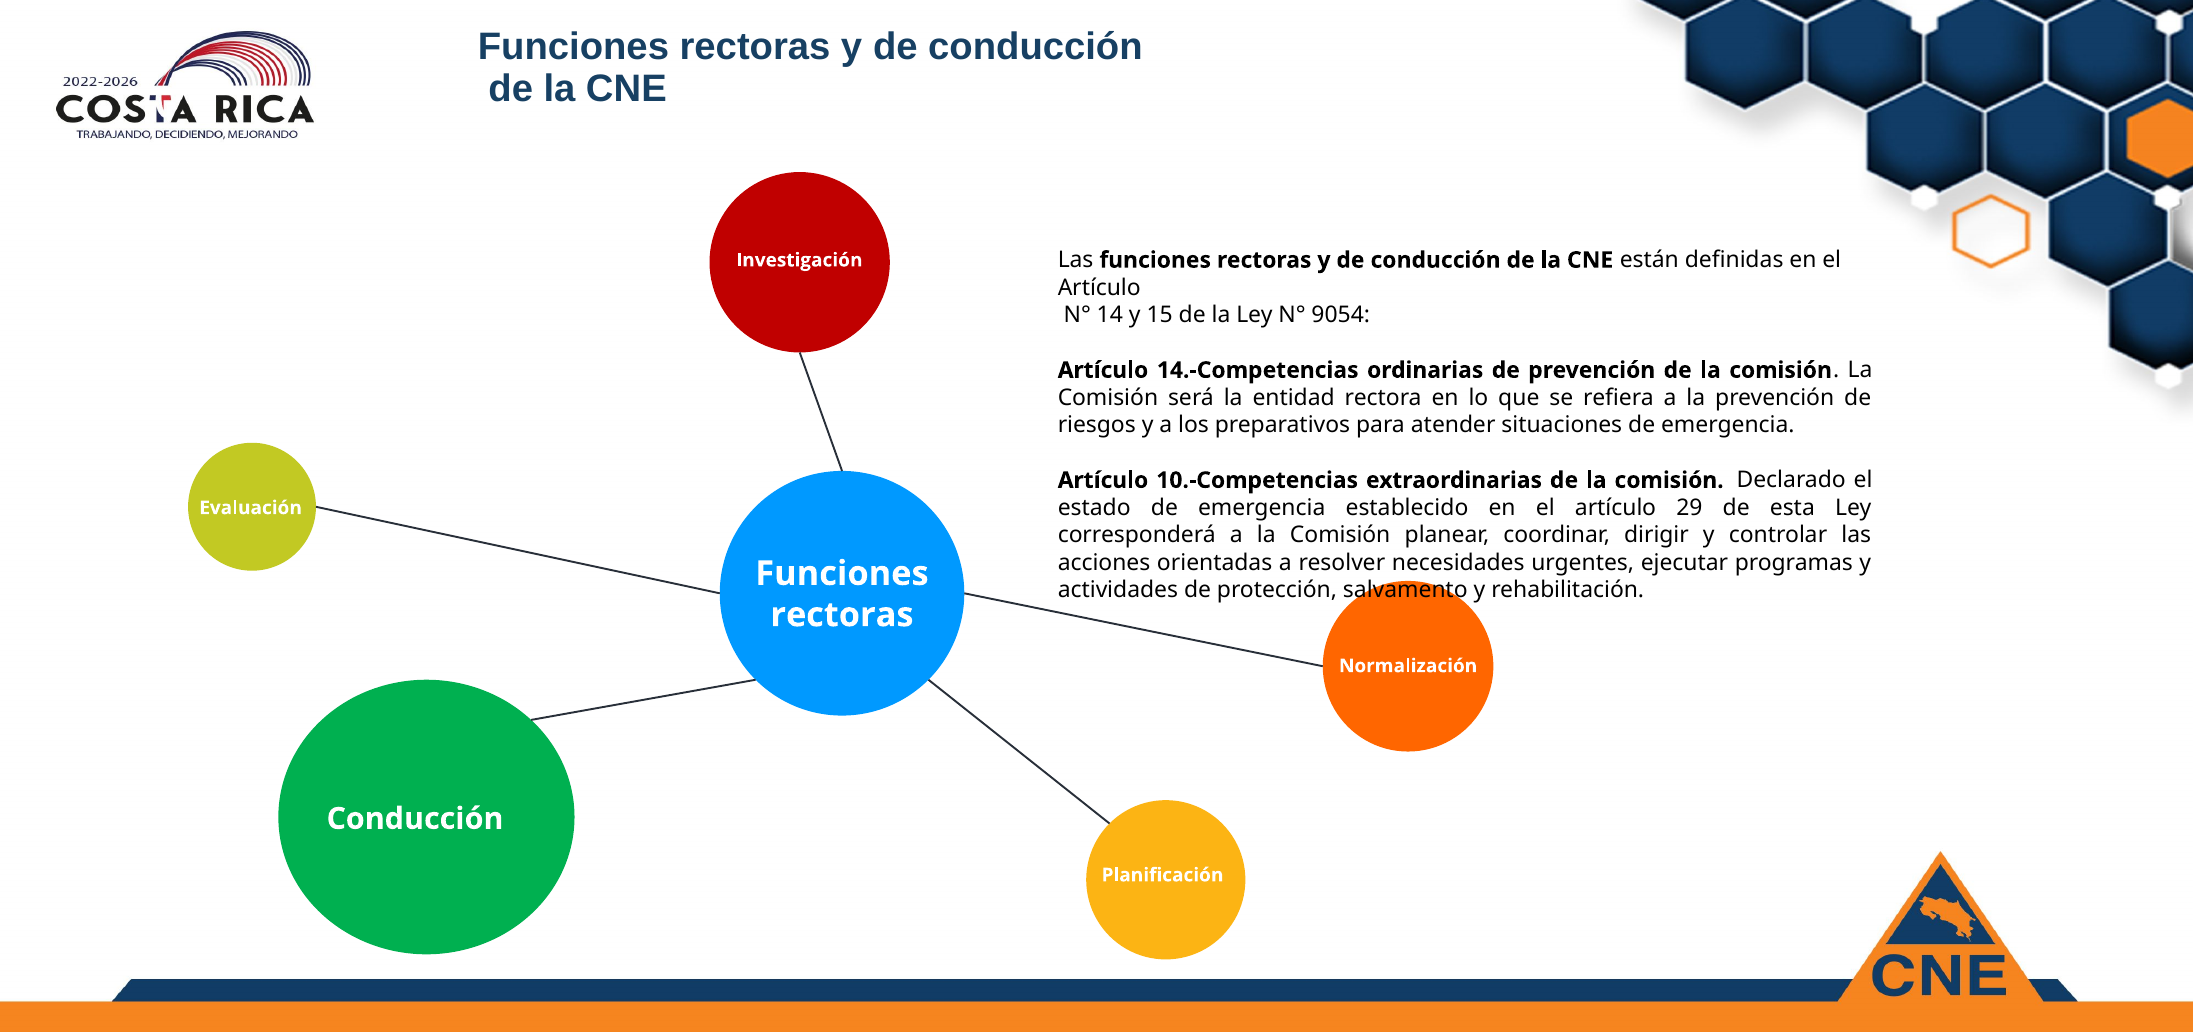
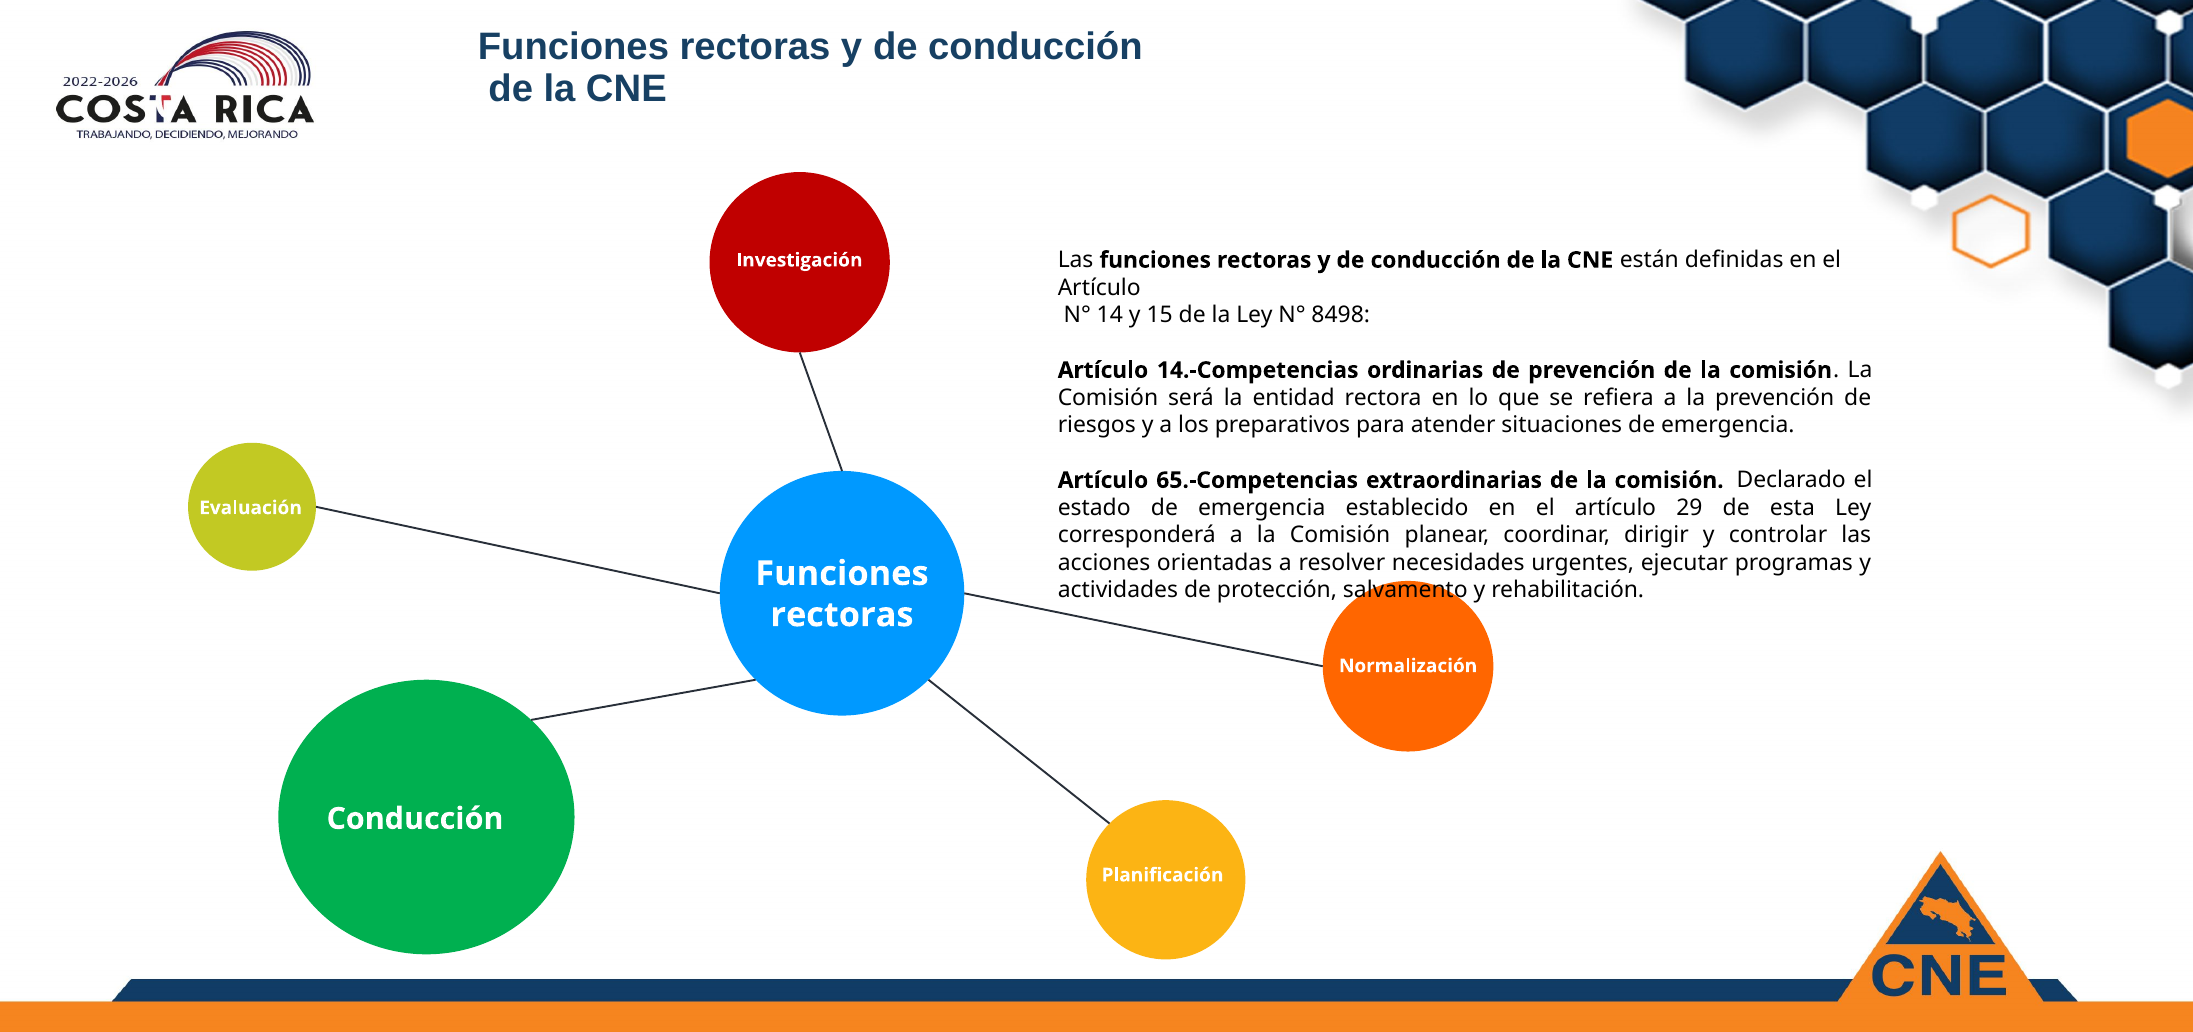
9054: 9054 -> 8498
10.-Competencias: 10.-Competencias -> 65.-Competencias
